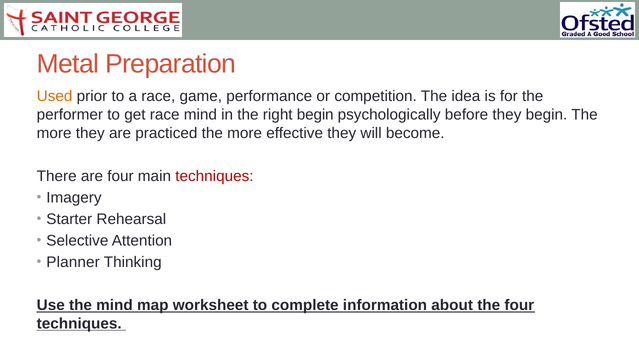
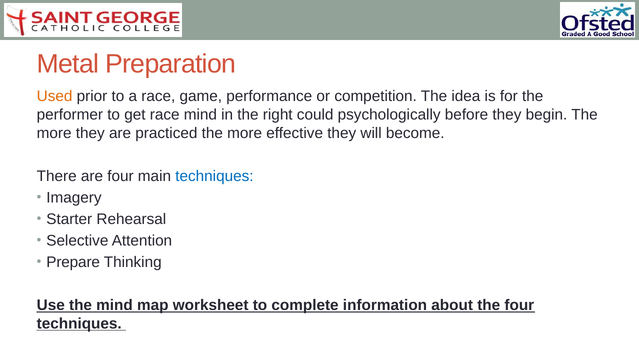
right begin: begin -> could
techniques at (214, 176) colour: red -> blue
Planner: Planner -> Prepare
